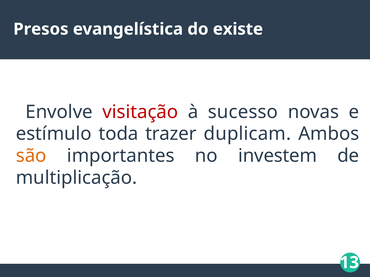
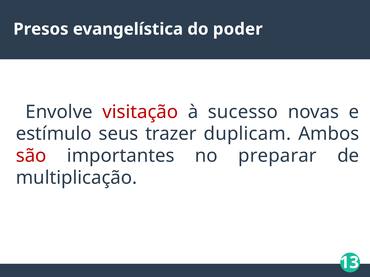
existe: existe -> poder
toda: toda -> seus
são colour: orange -> red
investem: investem -> preparar
